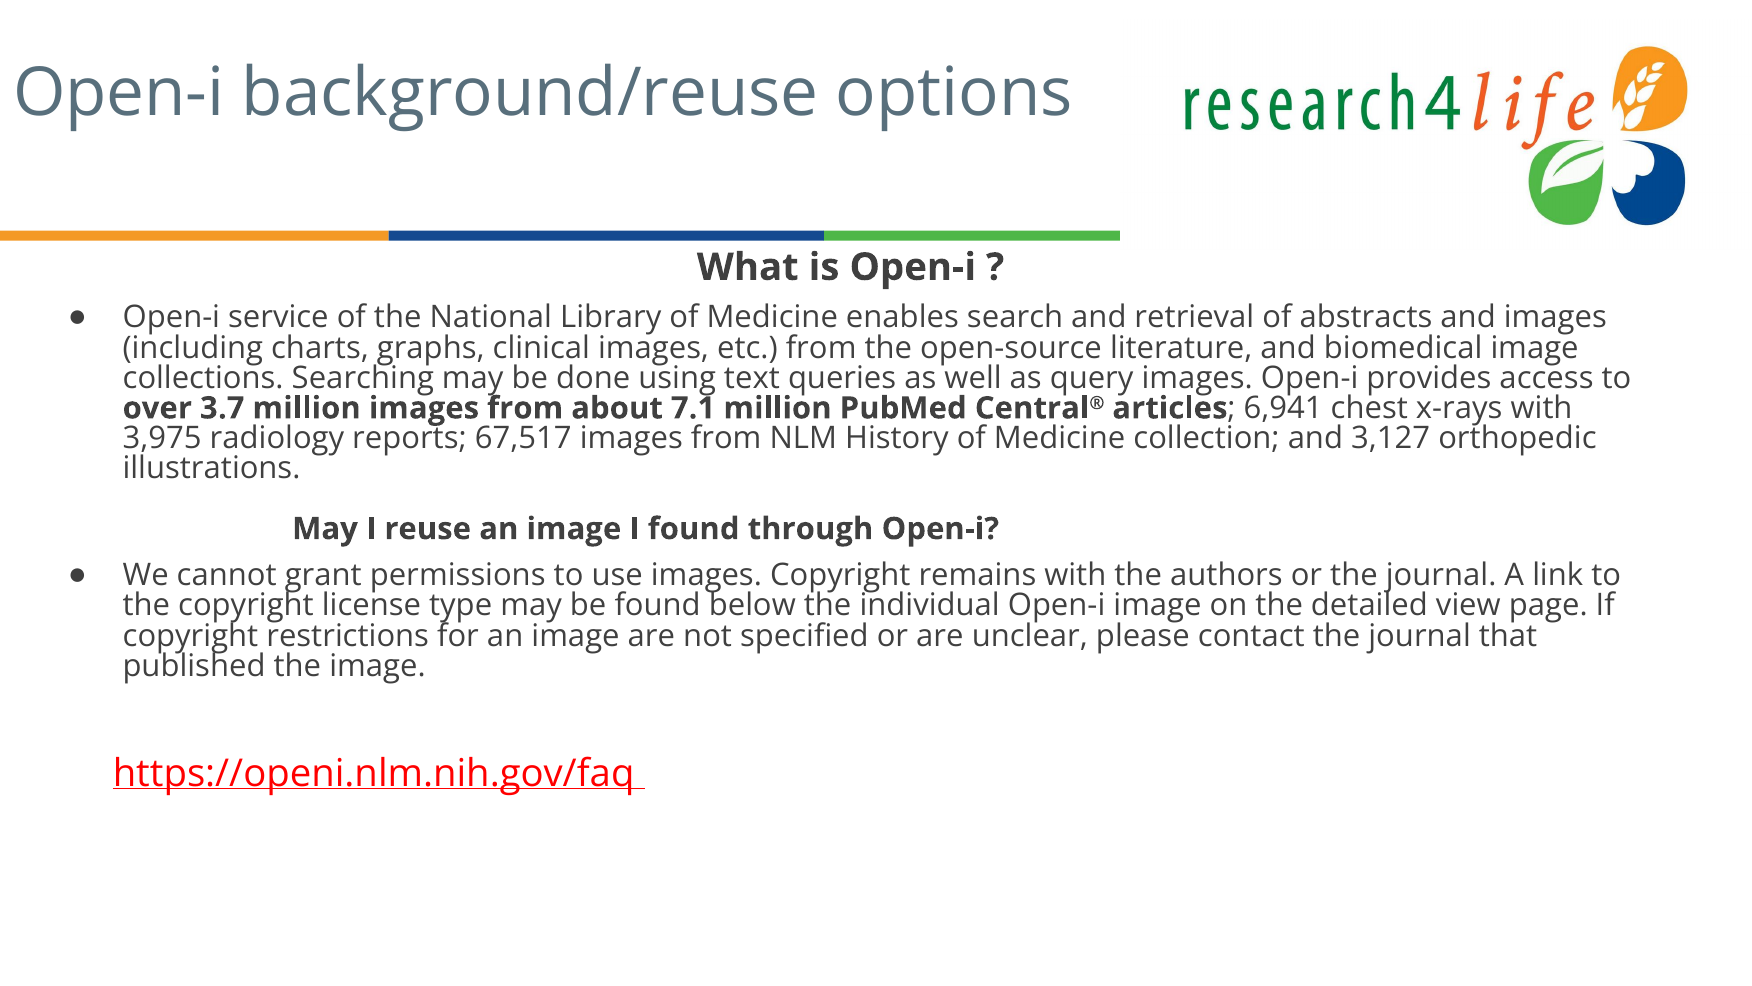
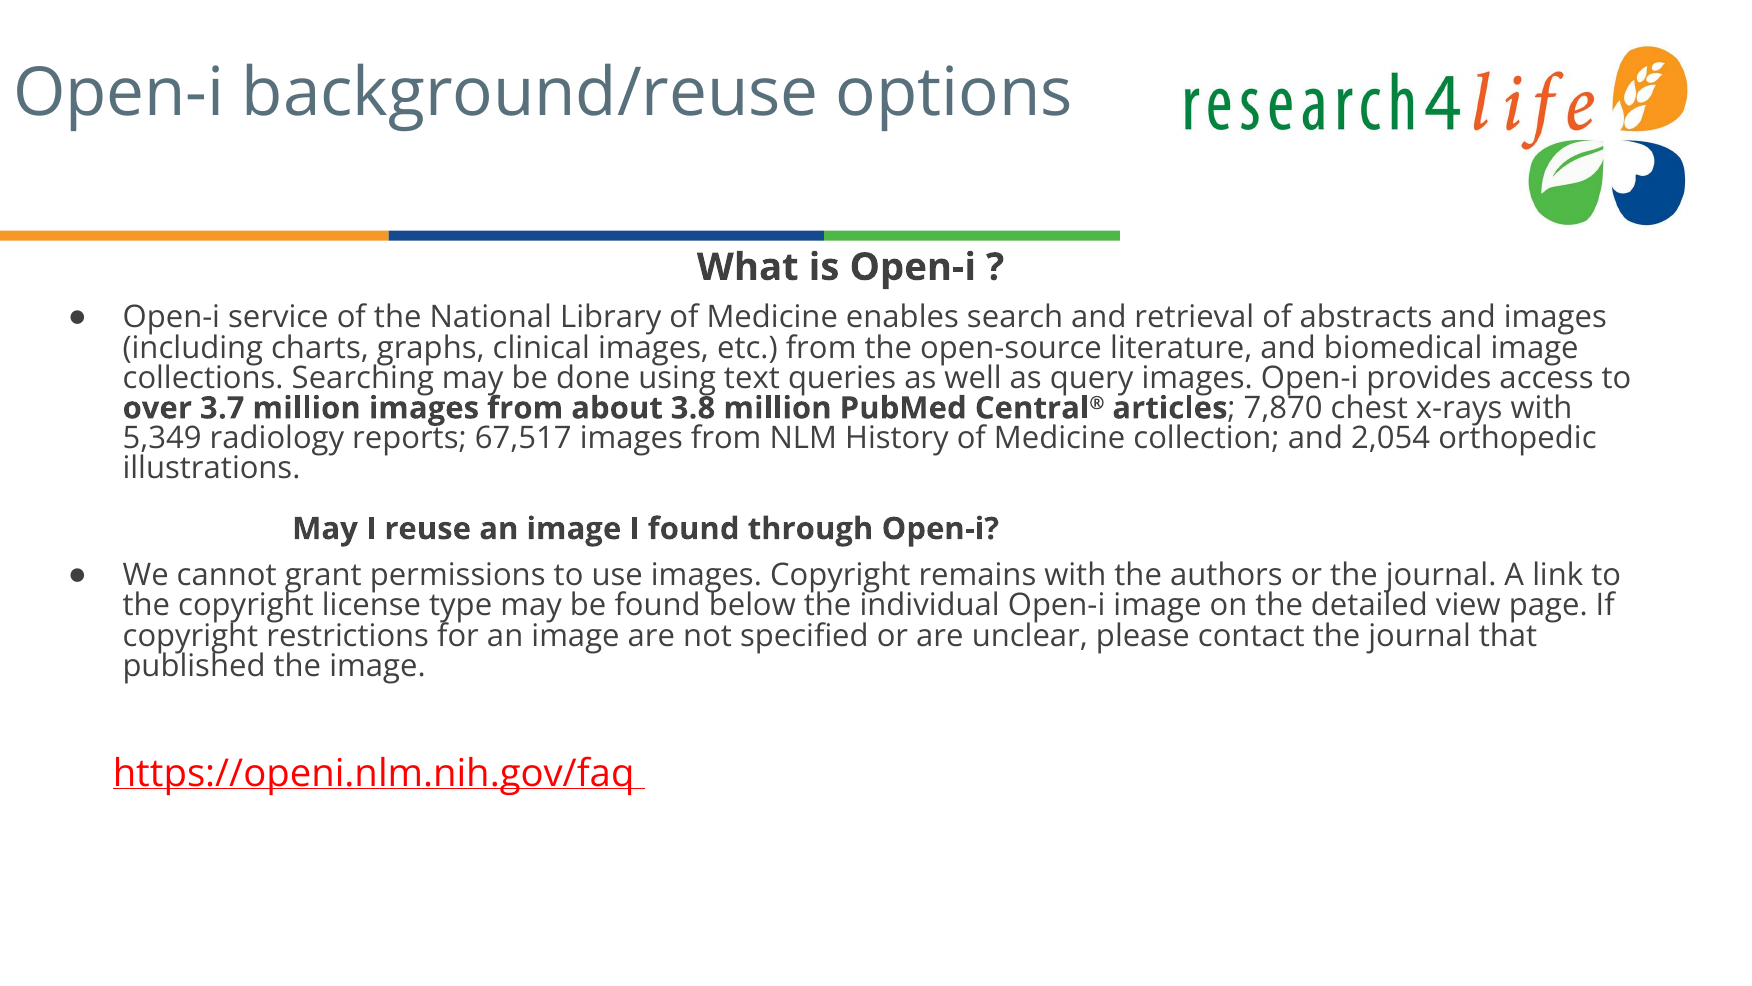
7.1: 7.1 -> 3.8
6,941: 6,941 -> 7,870
3,975: 3,975 -> 5,349
3,127: 3,127 -> 2,054
